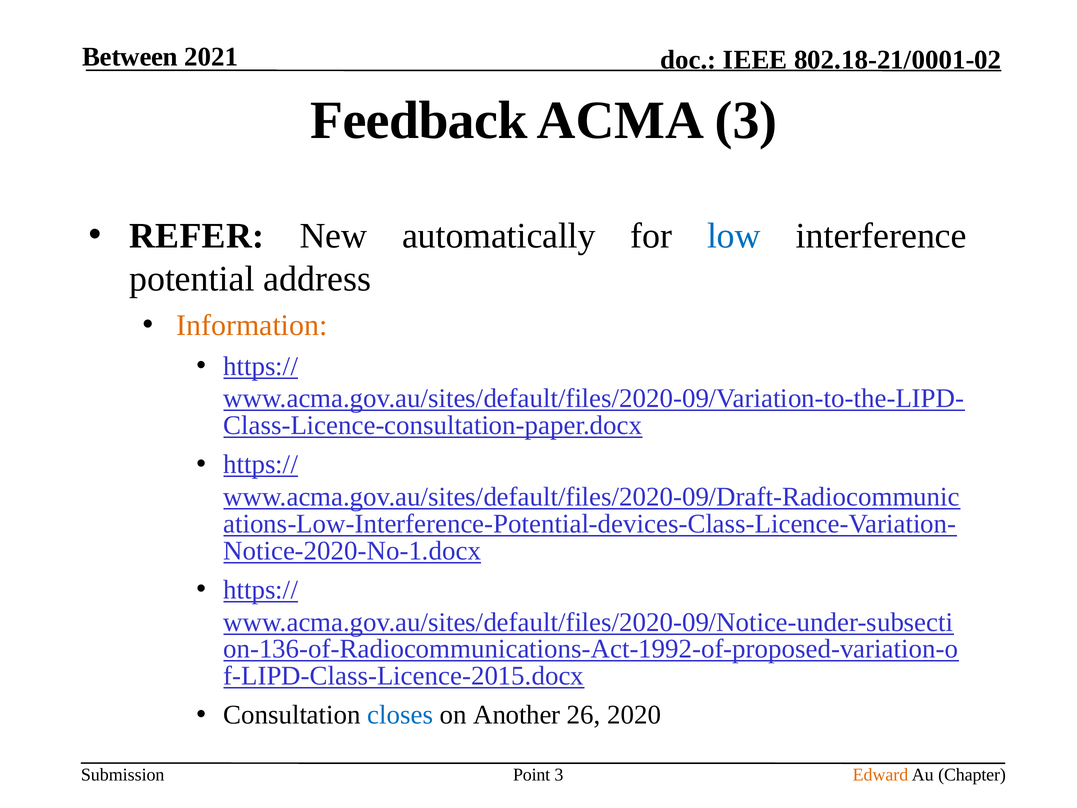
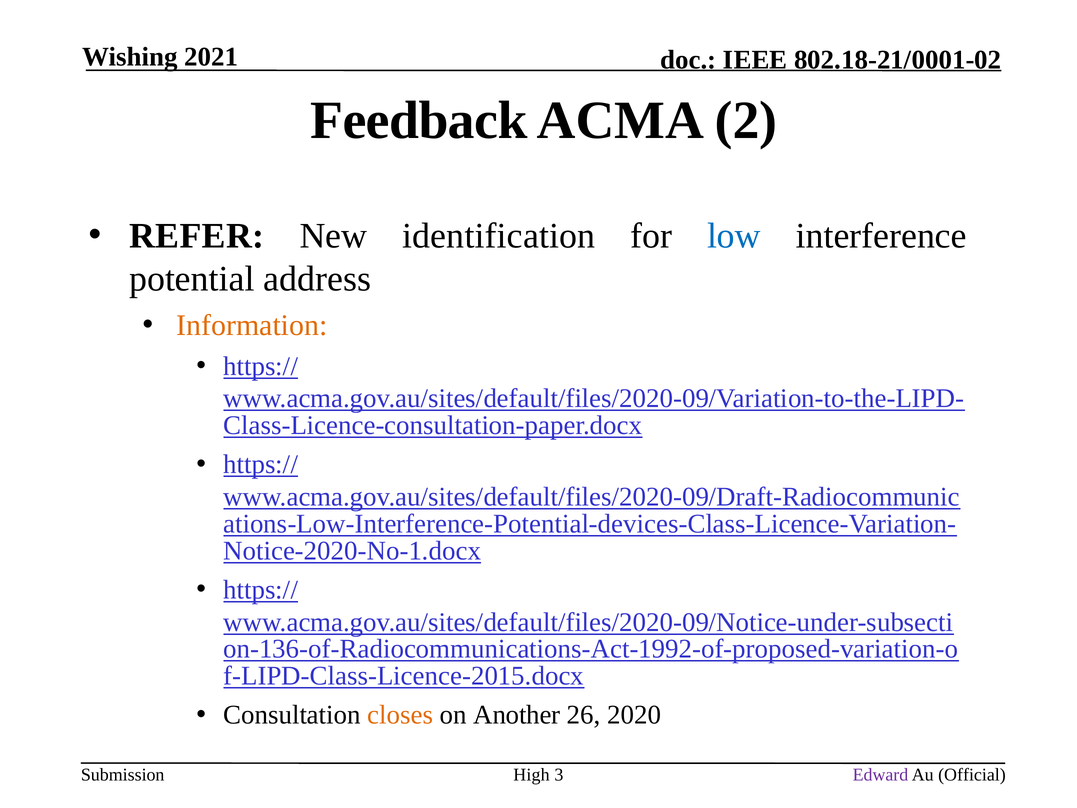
Between: Between -> Wishing
ACMA 3: 3 -> 2
automatically: automatically -> identification
closes colour: blue -> orange
Point: Point -> High
Edward colour: orange -> purple
Chapter: Chapter -> Official
